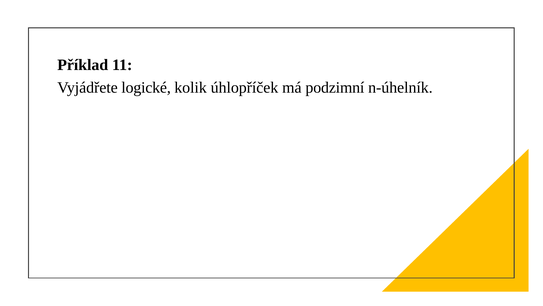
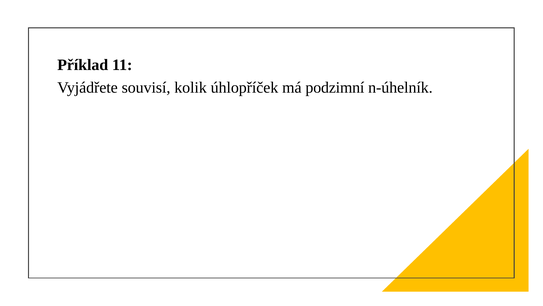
logické: logické -> souvisí
